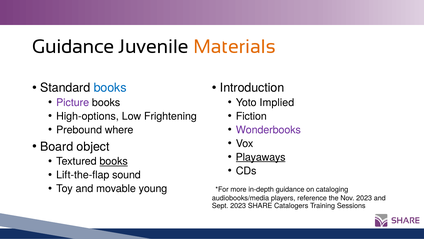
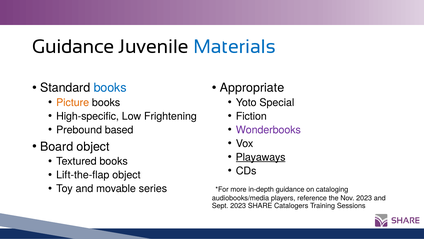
Materials colour: orange -> blue
Introduction: Introduction -> Appropriate
Picture colour: purple -> orange
Implied: Implied -> Special
High-options: High-options -> High-specific
where: where -> based
books at (114, 161) underline: present -> none
Lift-the-flap sound: sound -> object
young: young -> series
